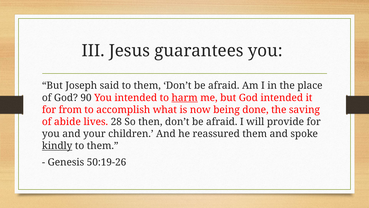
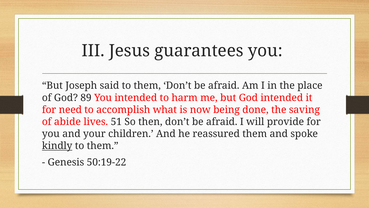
90: 90 -> 89
harm underline: present -> none
from: from -> need
28: 28 -> 51
50:19-26: 50:19-26 -> 50:19-22
